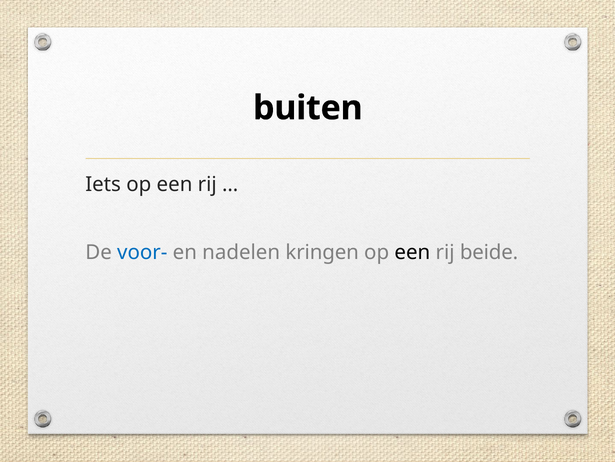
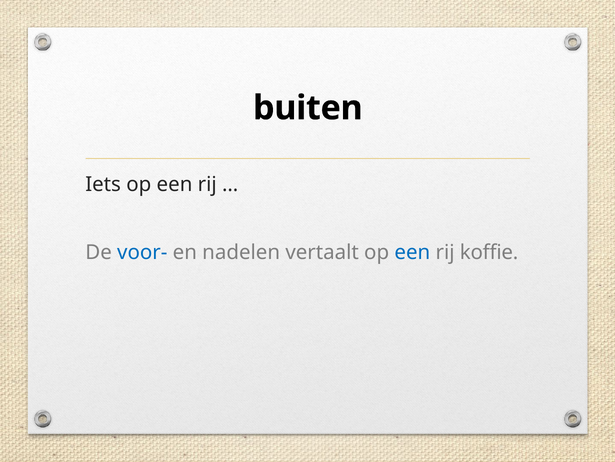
kringen: kringen -> vertaalt
een at (412, 252) colour: black -> blue
beide: beide -> koffie
